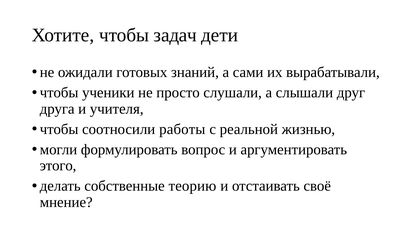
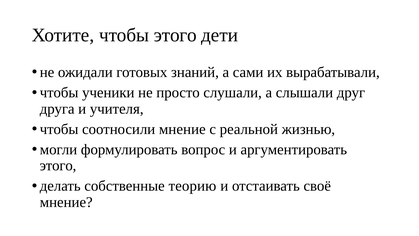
чтобы задач: задач -> этого
соотносили работы: работы -> мнение
